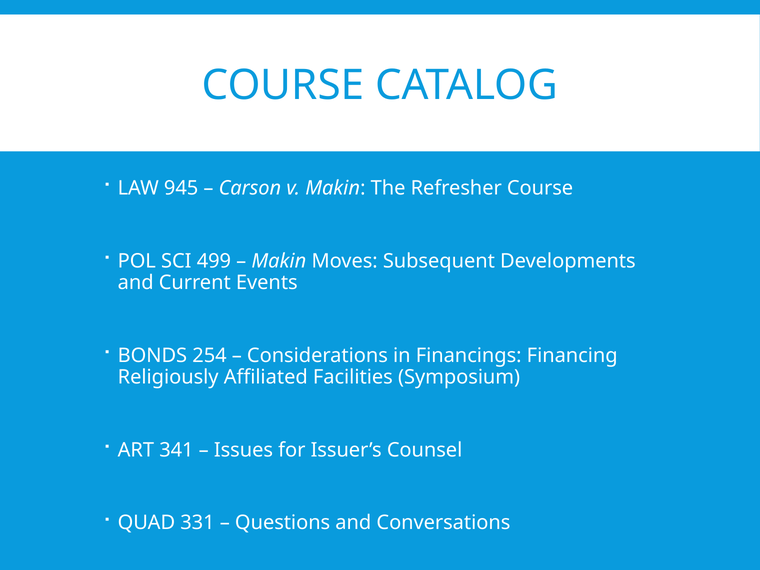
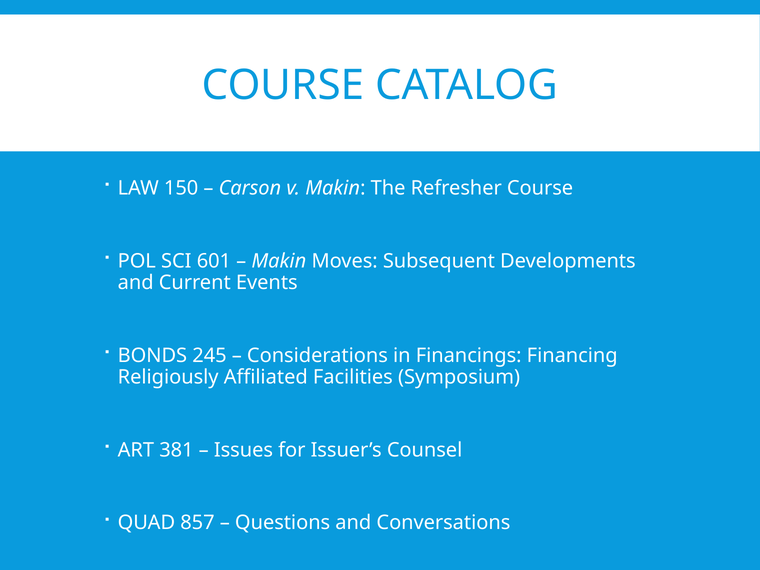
945: 945 -> 150
499: 499 -> 601
254: 254 -> 245
341: 341 -> 381
331: 331 -> 857
